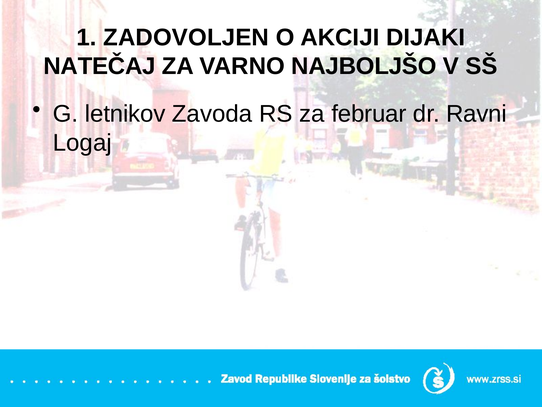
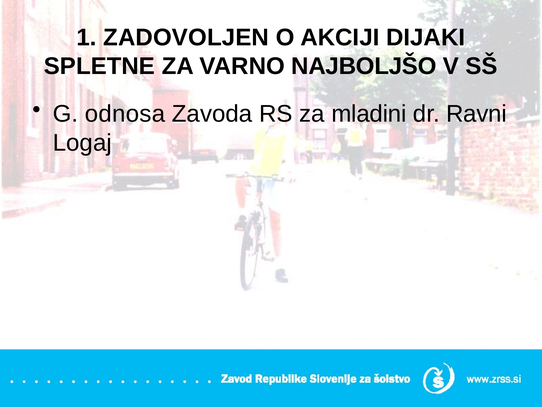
NATEČAJ: NATEČAJ -> SPLETNE
letnikov: letnikov -> odnosa
februar: februar -> mladini
